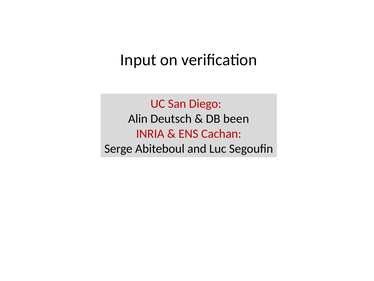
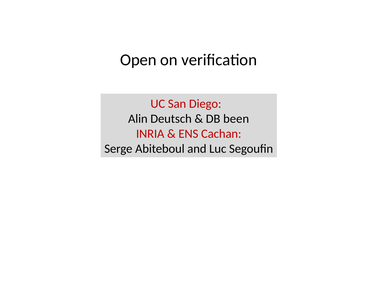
Input: Input -> Open
